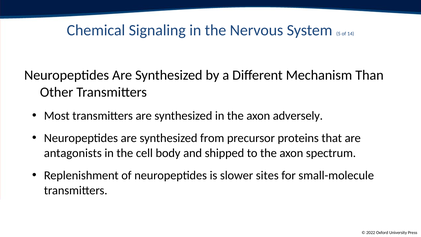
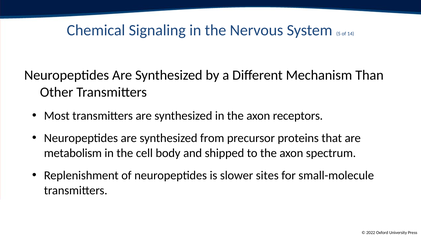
adversely: adversely -> receptors
antagonists: antagonists -> metabolism
